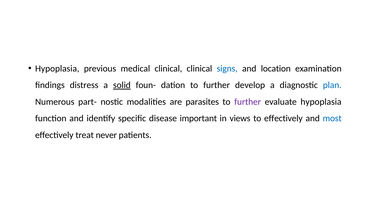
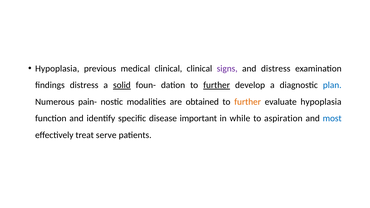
signs colour: blue -> purple
and location: location -> distress
further at (217, 85) underline: none -> present
part-: part- -> pain-
parasites: parasites -> obtained
further at (248, 102) colour: purple -> orange
views: views -> while
to effectively: effectively -> aspiration
never: never -> serve
